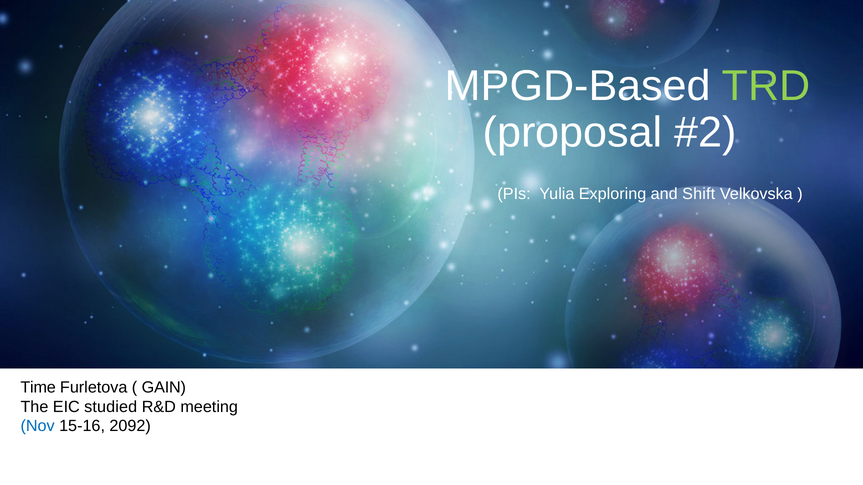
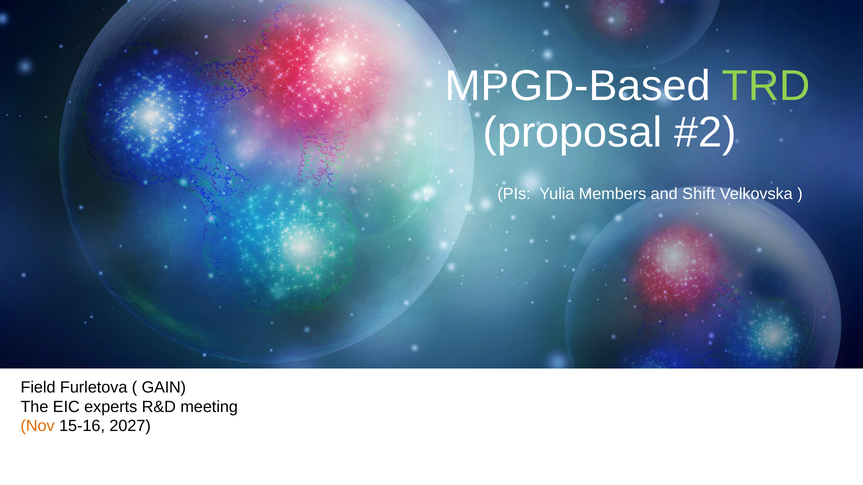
Exploring: Exploring -> Members
Time: Time -> Field
studied: studied -> experts
Nov colour: blue -> orange
2092: 2092 -> 2027
